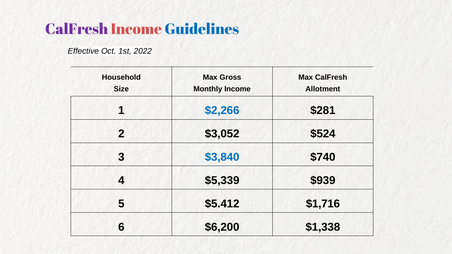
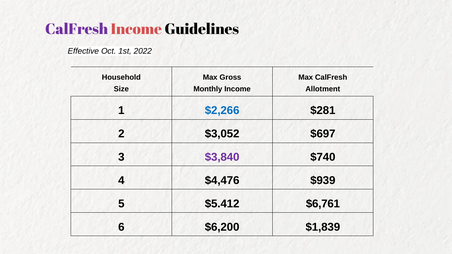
Guidelines colour: blue -> black
$524: $524 -> $697
$3,840 colour: blue -> purple
$5,339: $5,339 -> $4,476
$1,716: $1,716 -> $6,761
$1,338: $1,338 -> $1,839
